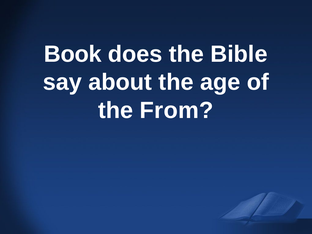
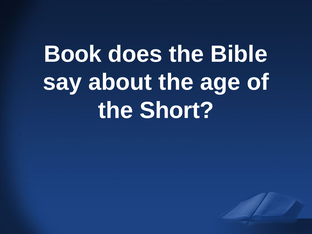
From: From -> Short
